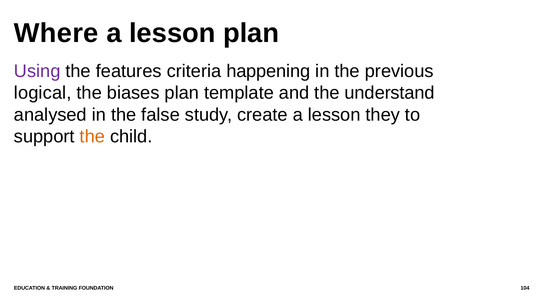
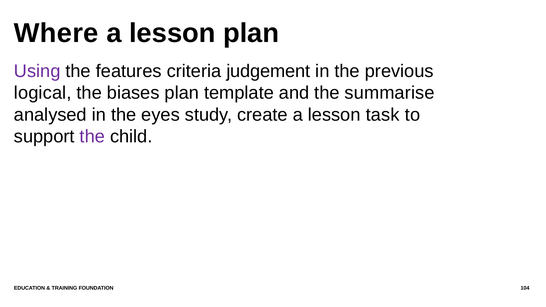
happening: happening -> judgement
understand: understand -> summarise
false: false -> eyes
they: they -> task
the at (92, 137) colour: orange -> purple
